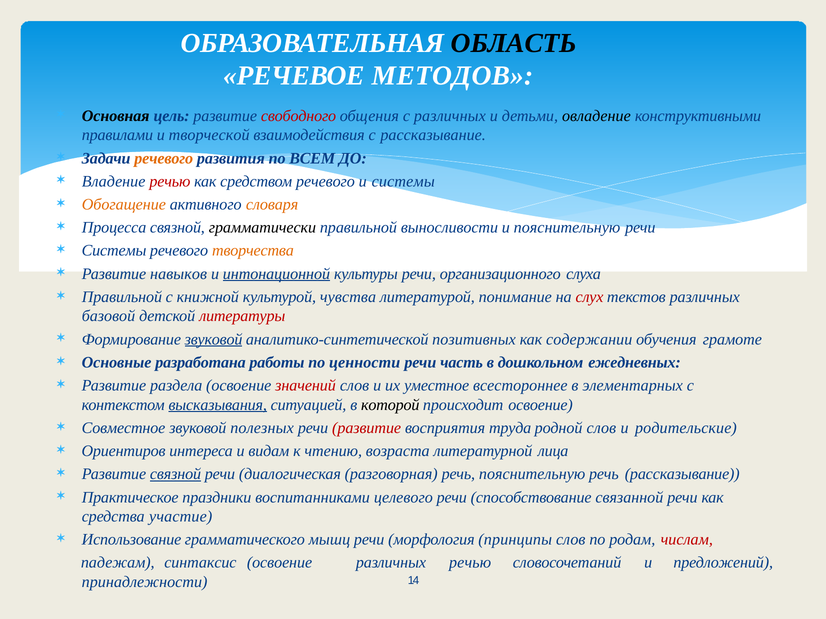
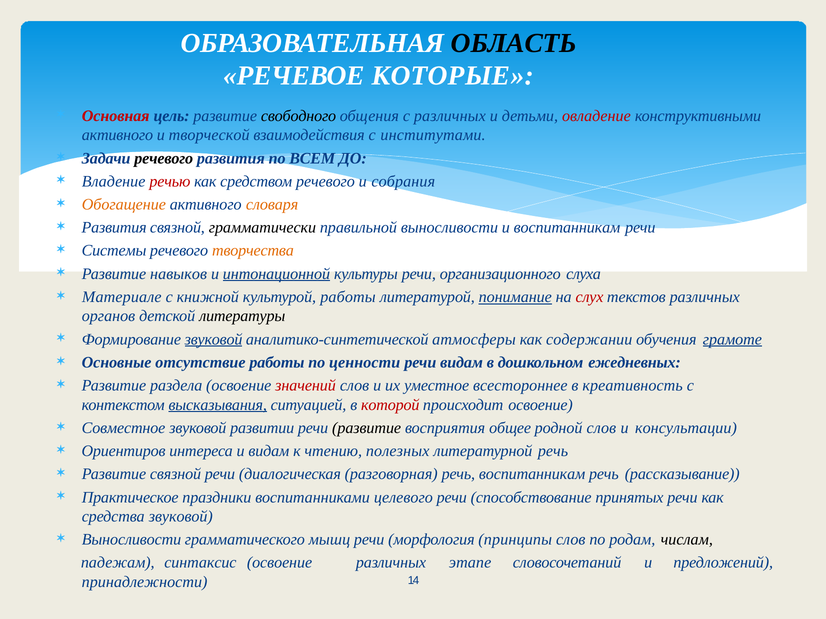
МЕТОДОВ: МЕТОДОВ -> КОТОРЫЕ
Основная colour: black -> red
свободного colour: red -> black
овладение colour: black -> red
правилами at (117, 135): правилами -> активного
с рассказывание: рассказывание -> институтами
речевого at (164, 158) colour: orange -> black
и системы: системы -> собрания
Процесса at (114, 228): Процесса -> Развития
и пояснительную: пояснительную -> воспитанникам
Правильной at (122, 297): Правильной -> Материале
культурой чувства: чувства -> работы
понимание underline: none -> present
базовой: базовой -> органов
литературы colour: red -> black
позитивных: позитивных -> атмосферы
грамоте underline: none -> present
разработана: разработана -> отсутствие
речи часть: часть -> видам
элементарных: элементарных -> креативность
которой colour: black -> red
полезных: полезных -> развитии
развитие at (367, 428) colour: red -> black
труда: труда -> общее
родительские: родительские -> консультации
возраста: возраста -> полезных
литературной лица: лица -> речь
связной at (176, 474) underline: present -> none
речь пояснительную: пояснительную -> воспитанникам
связанной: связанной -> принятых
средства участие: участие -> звуковой
Использование at (131, 540): Использование -> Выносливости
числам colour: red -> black
различных речью: речью -> этапе
